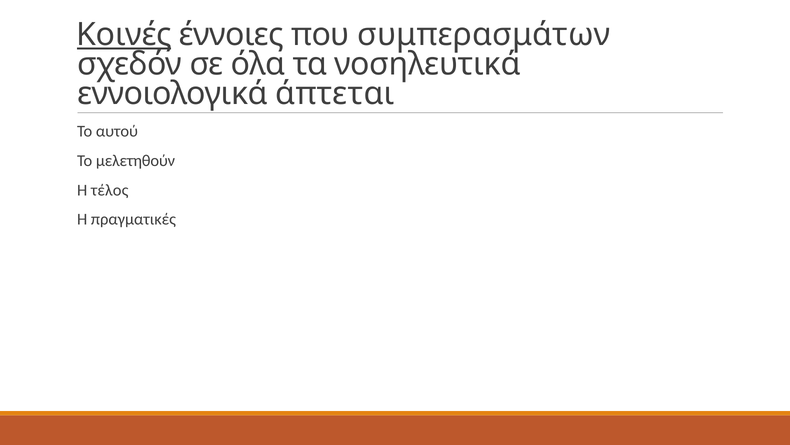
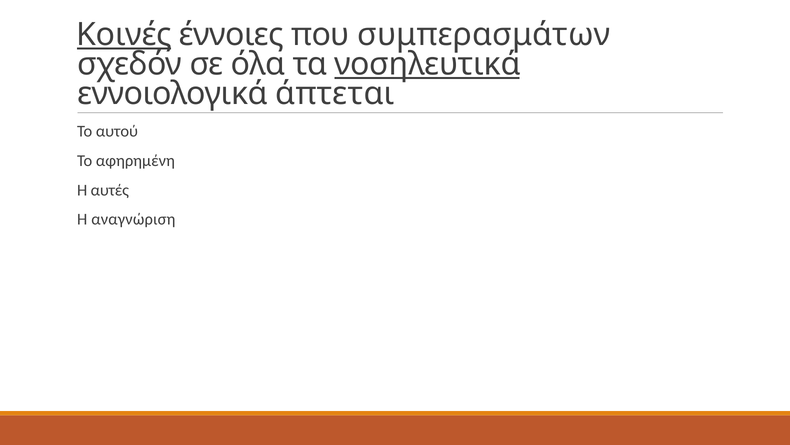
νοσηλευτικά underline: none -> present
μελετηθούν: μελετηθούν -> αφηρημένη
τέλος: τέλος -> αυτές
πραγματικές: πραγματικές -> αναγνώριση
